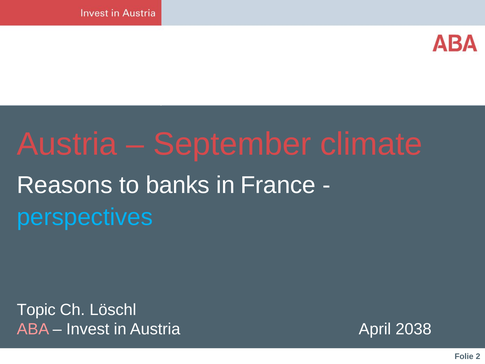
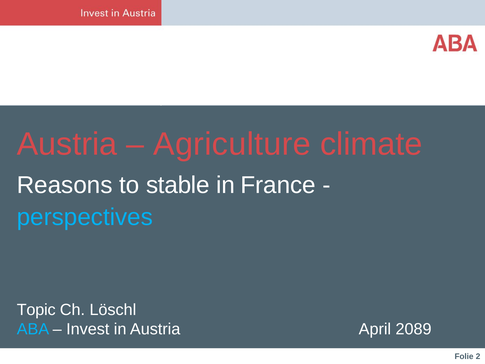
September: September -> Agriculture
banks: banks -> stable
ABA colour: pink -> light blue
2038: 2038 -> 2089
